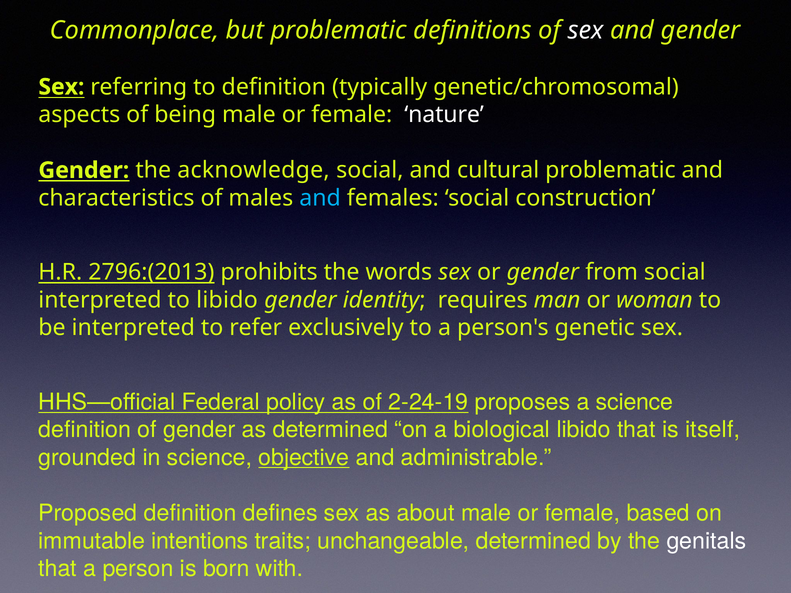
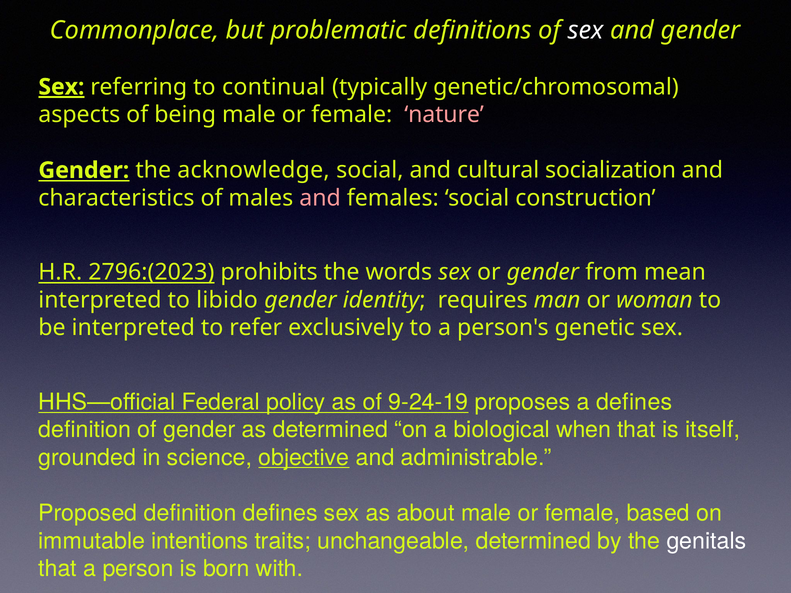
Sex at (61, 87) underline: none -> present
to definition: definition -> continual
nature colour: white -> pink
cultural problematic: problematic -> socialization
and at (320, 198) colour: light blue -> pink
2796:(2013: 2796:(2013 -> 2796:(2023
from social: social -> mean
2-24-19: 2-24-19 -> 9-24-19
a science: science -> defines
biological libido: libido -> when
